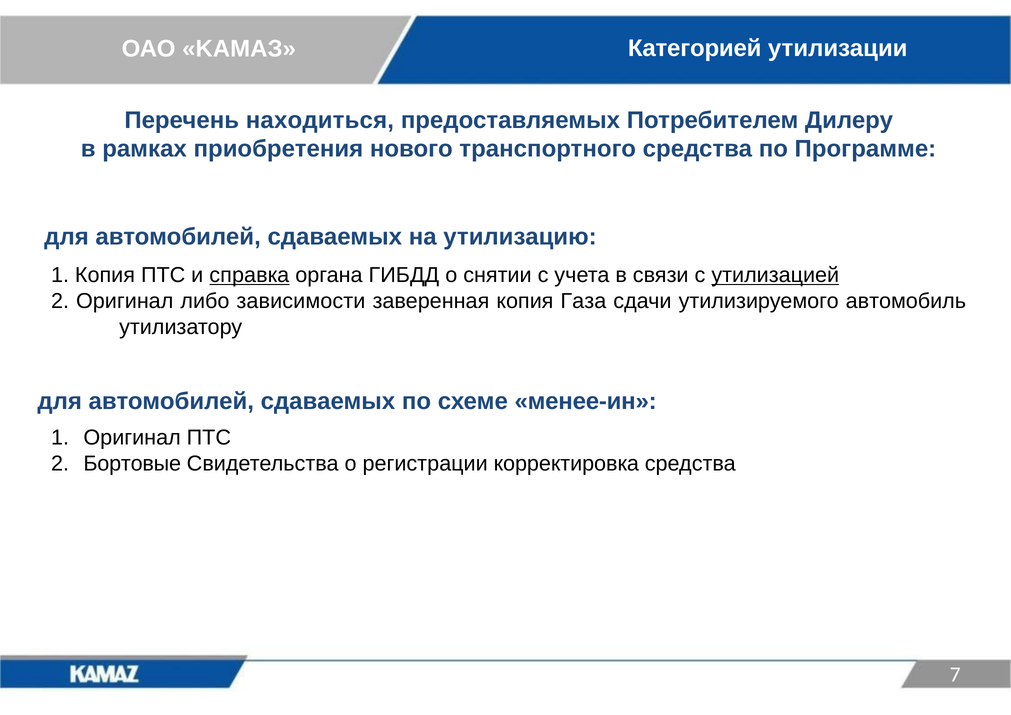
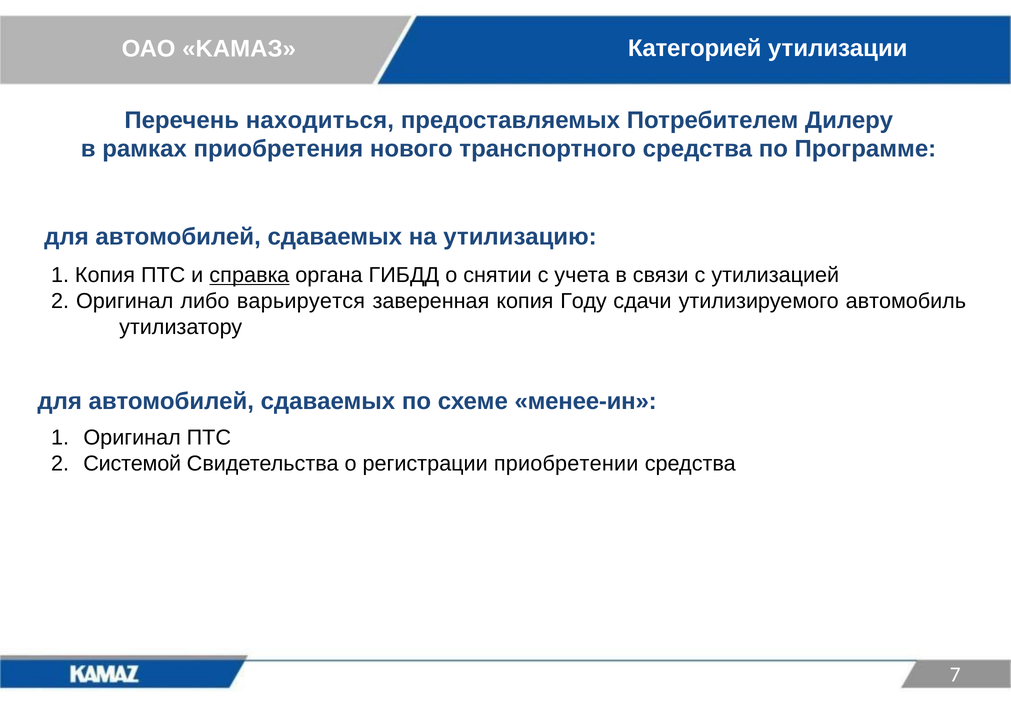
утилизацией underline: present -> none
зависимости: зависимости -> варьируется
Газа: Газа -> Году
Бортовые: Бортовые -> Системой
корректировка: корректировка -> приобретении
